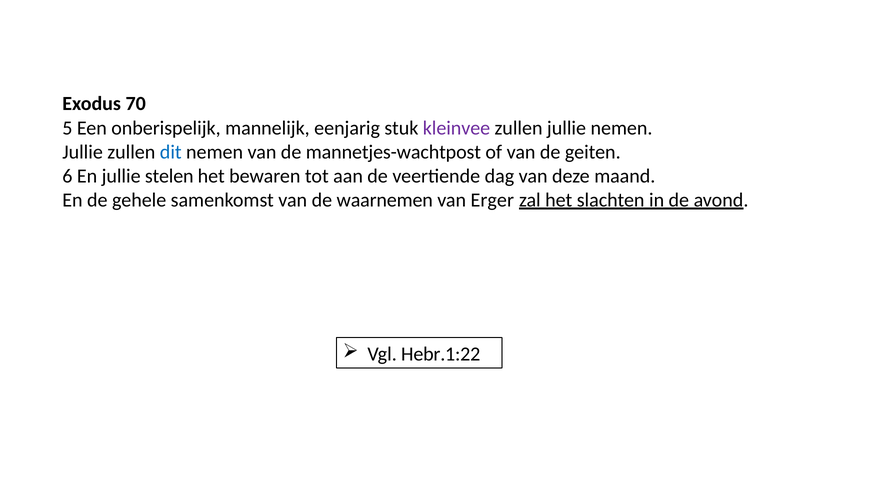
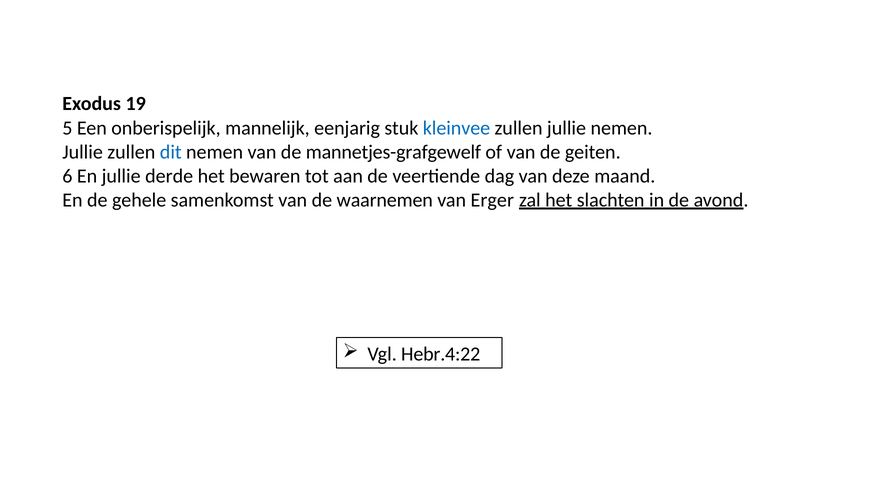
70: 70 -> 19
kleinvee colour: purple -> blue
mannetjes-wachtpost: mannetjes-wachtpost -> mannetjes-grafgewelf
stelen: stelen -> derde
Hebr.1:22: Hebr.1:22 -> Hebr.4:22
